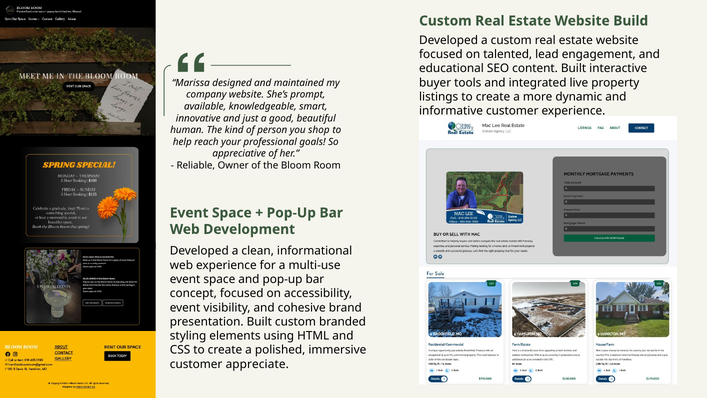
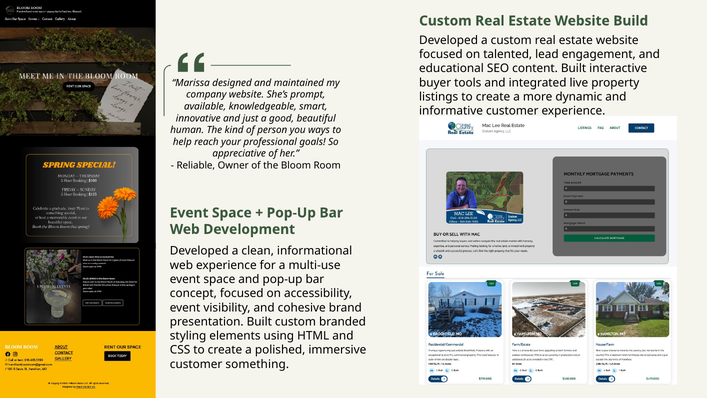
shop: shop -> ways
appreciate: appreciate -> something
